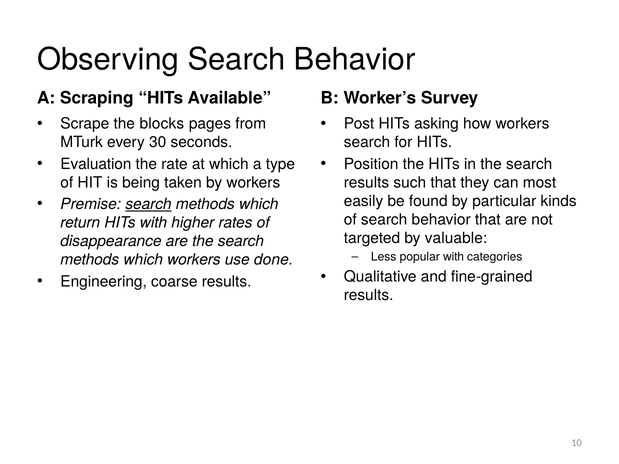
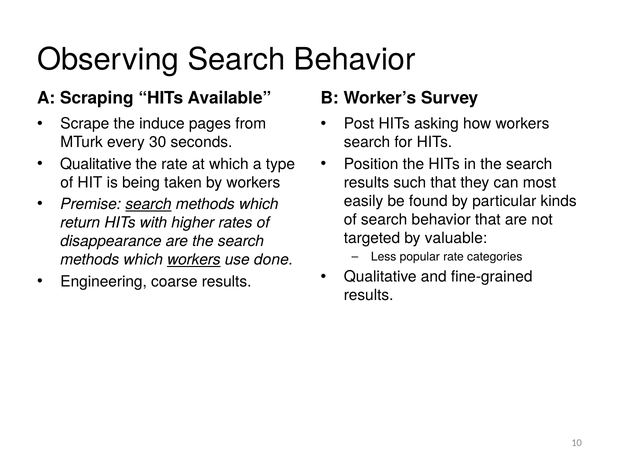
blocks: blocks -> induce
Evaluation at (96, 164): Evaluation -> Qualitative
popular with: with -> rate
workers at (194, 260) underline: none -> present
